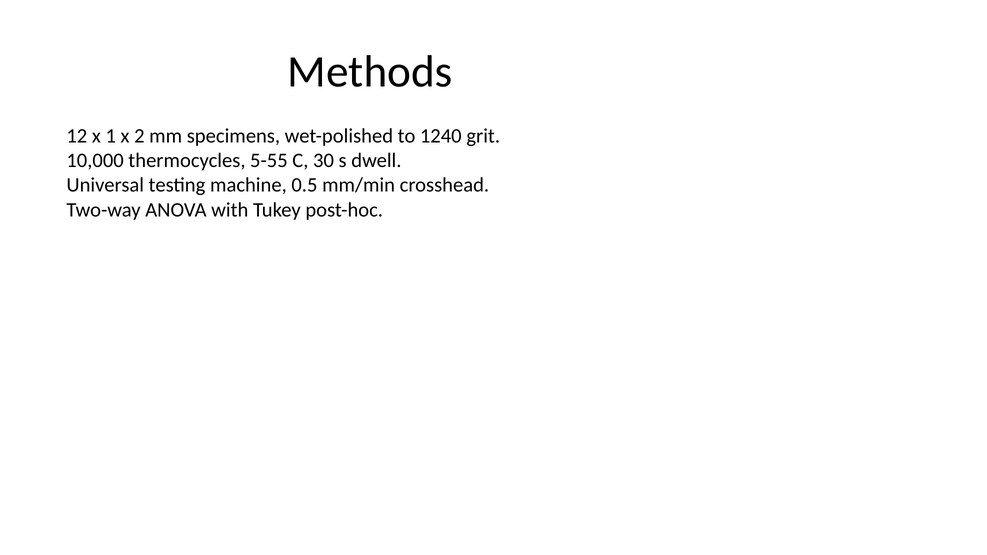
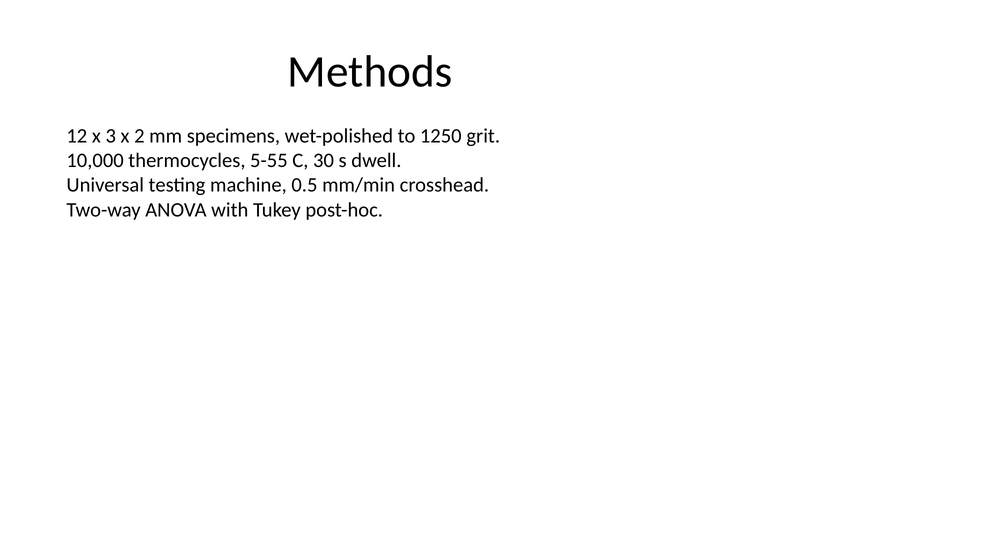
1: 1 -> 3
1240: 1240 -> 1250
